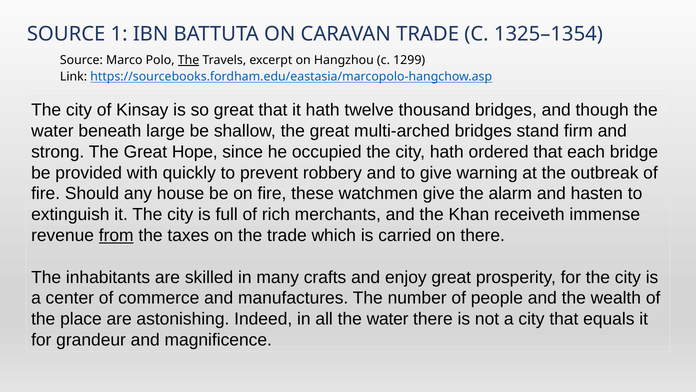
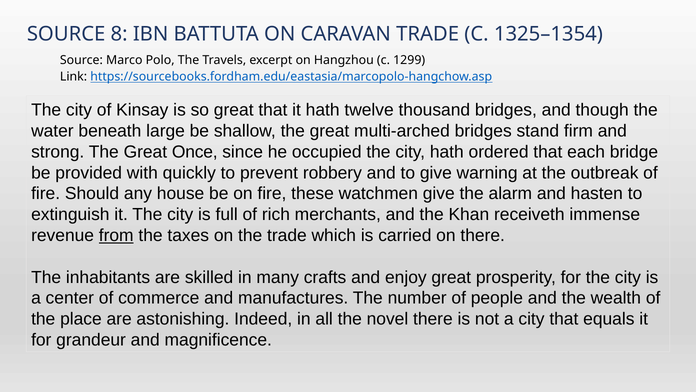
1: 1 -> 8
The at (189, 60) underline: present -> none
Hope: Hope -> Once
all the water: water -> novel
